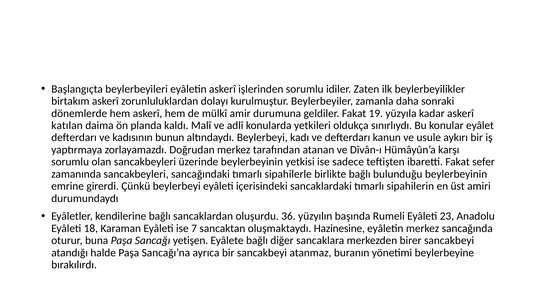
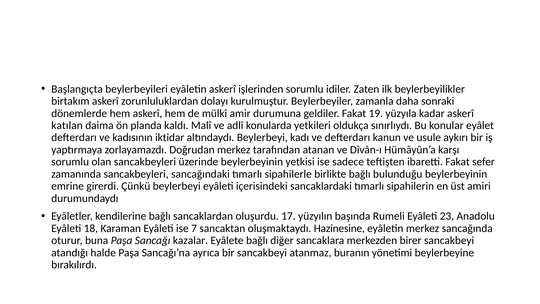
bunun: bunun -> iktidar
36: 36 -> 17
yetişen: yetişen -> kazalar
